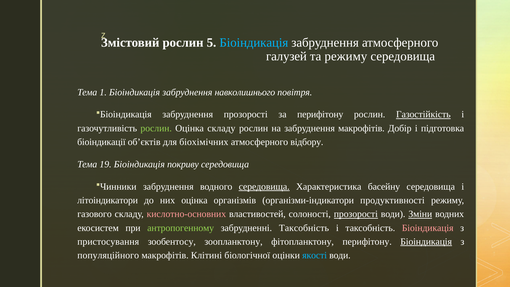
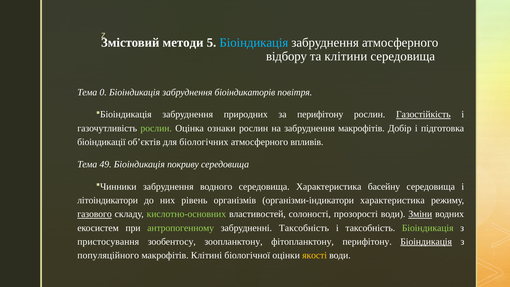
рослин at (183, 43): рослин -> методи
галузей: галузей -> відбору
та режиму: режиму -> клітини
1: 1 -> 0
навколишнього: навколишнього -> біоіндикаторів
забруднення прозорості: прозорості -> природних
Оцінка складу: складу -> ознаки
біохімічних: біохімічних -> біологічних
відбору: відбору -> впливів
19: 19 -> 49
середовища at (264, 186) underline: present -> none
них оцінка: оцінка -> рівень
організми-індикатори продуктивності: продуктивності -> характеристика
газового underline: none -> present
кислотно-основних colour: pink -> light green
прозорості at (356, 214) underline: present -> none
Біоіндикація at (428, 228) colour: pink -> light green
якості colour: light blue -> yellow
